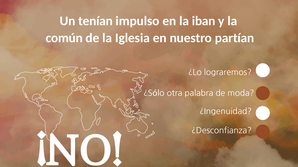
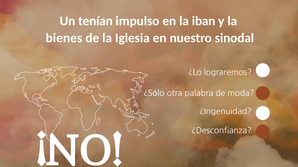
común: común -> bienes
partían: partían -> sinodal
